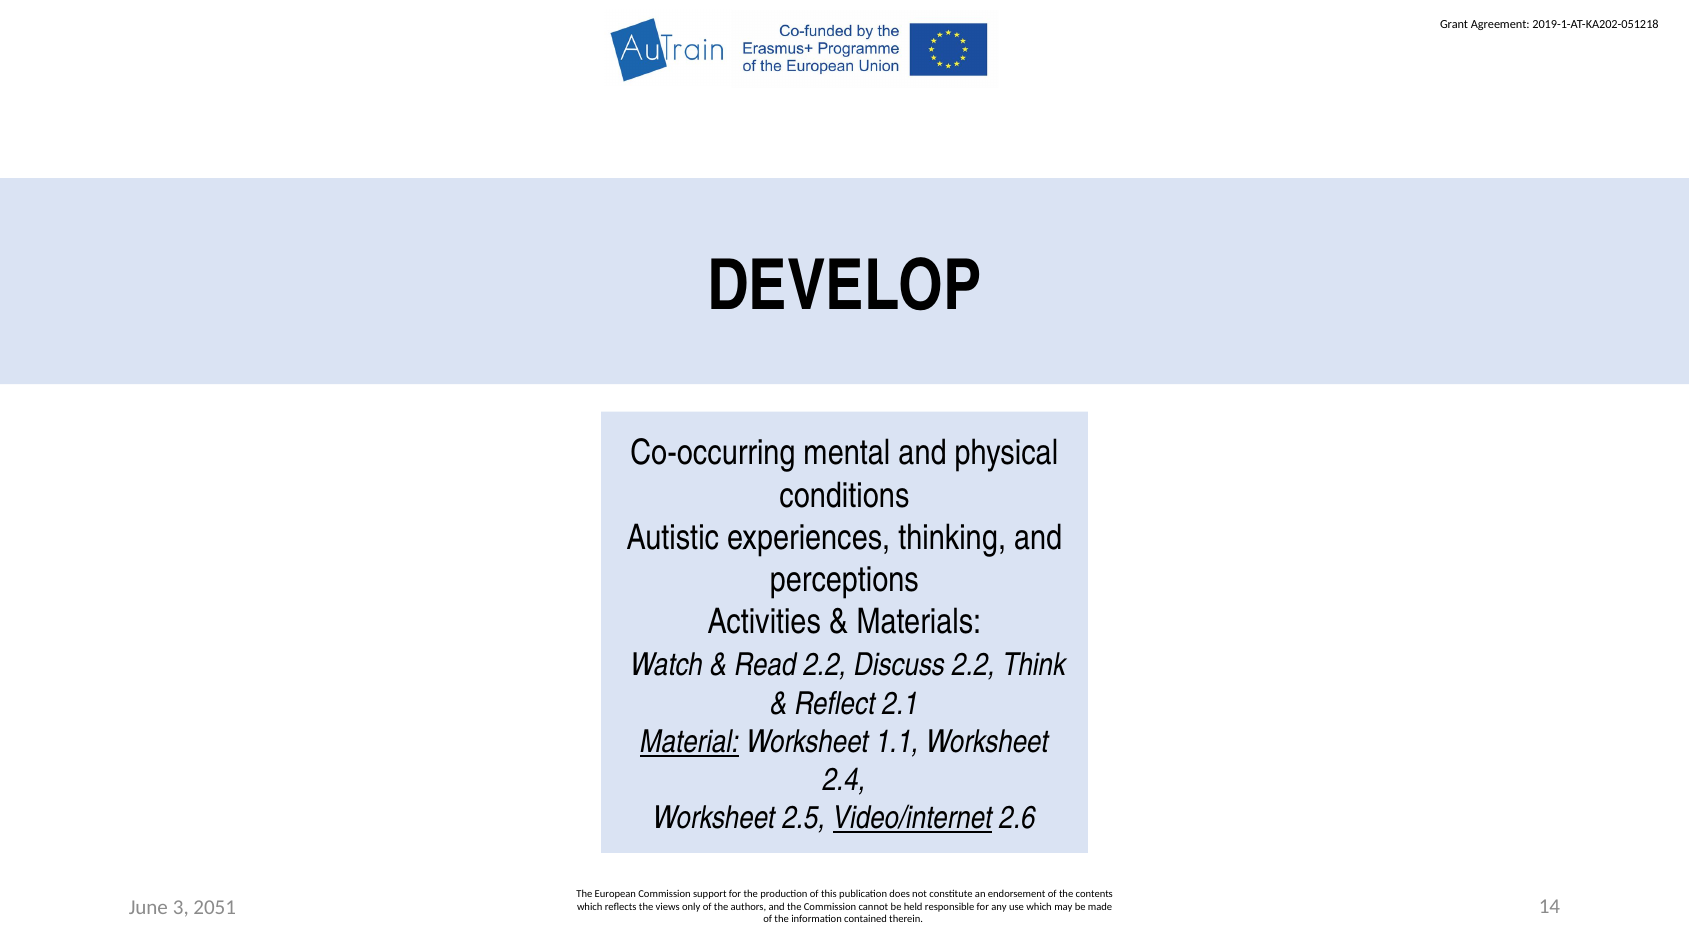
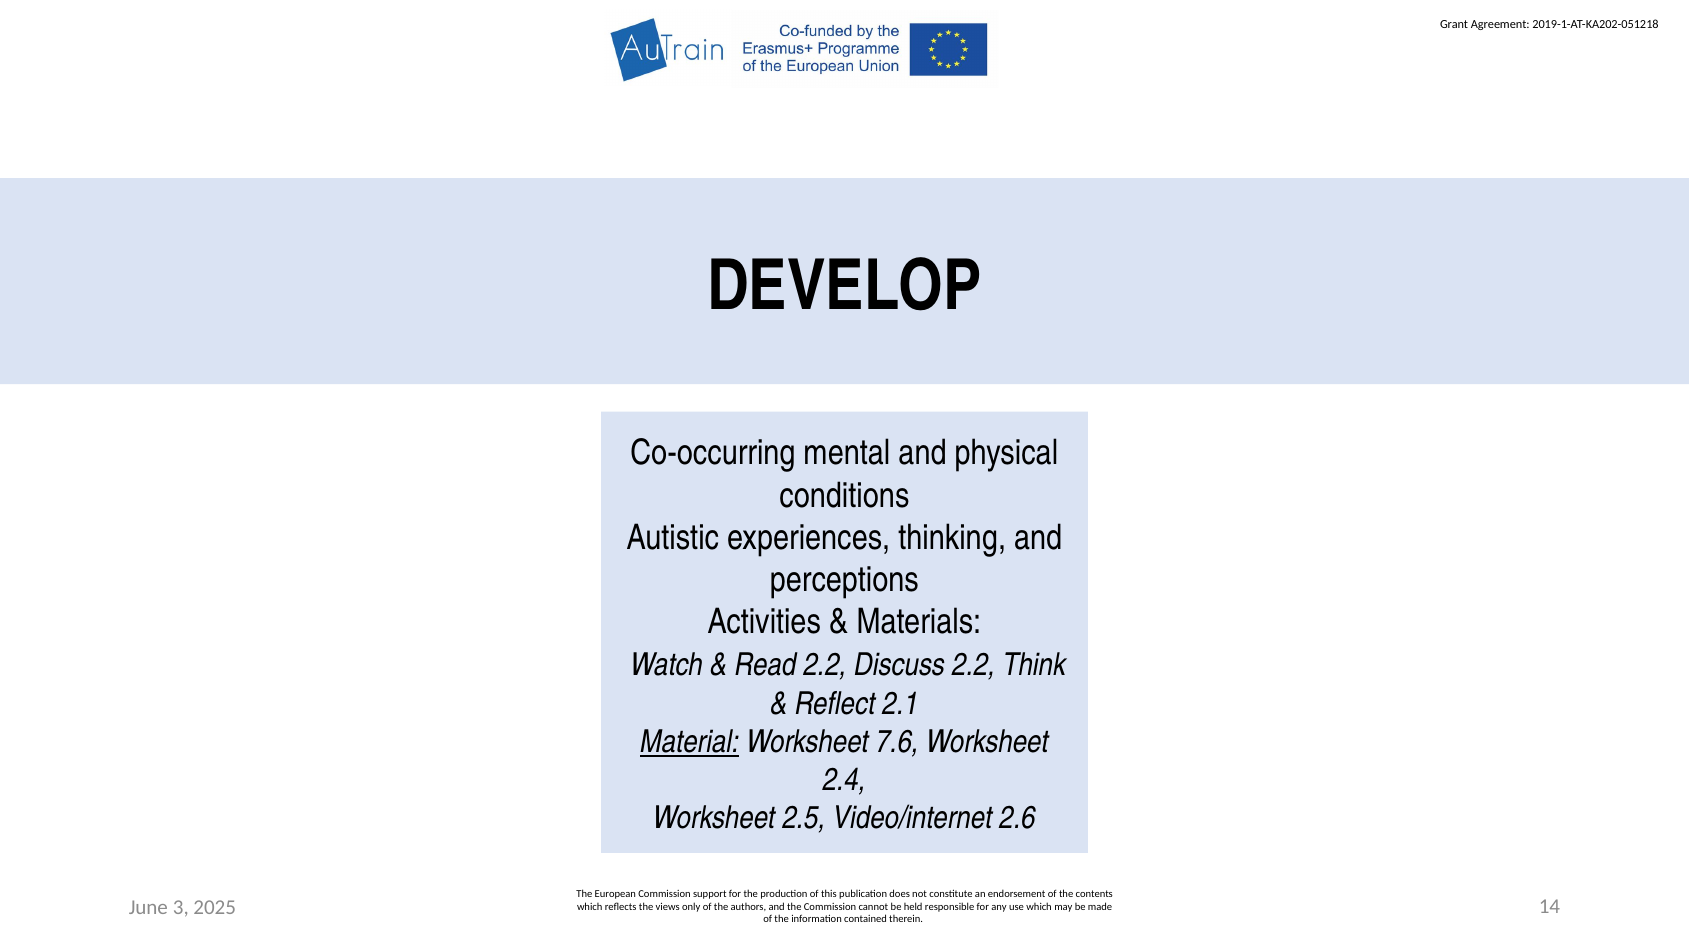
1.1: 1.1 -> 7.6
Video/internet underline: present -> none
2051: 2051 -> 2025
